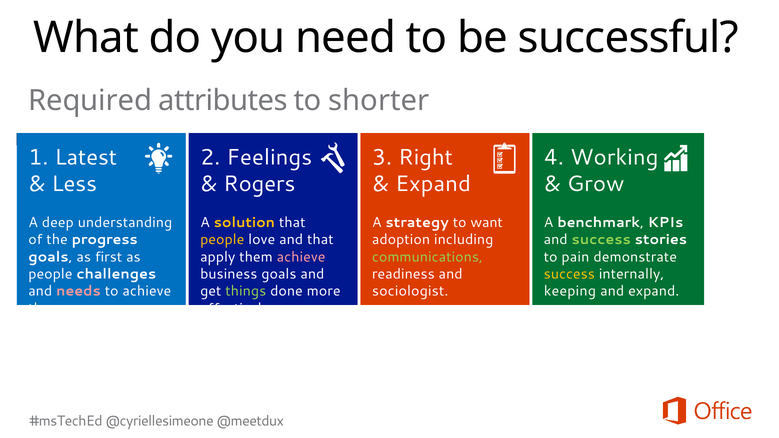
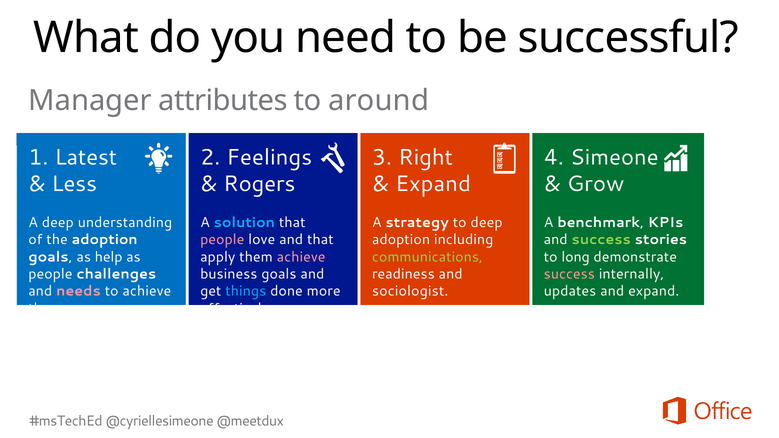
Required: Required -> Manager
shorter: shorter -> around
Working: Working -> Simeone
solution colour: yellow -> light blue
to want: want -> deep
the progress: progress -> adoption
people at (222, 240) colour: yellow -> pink
first: first -> help
pain: pain -> long
success at (569, 274) colour: yellow -> pink
things colour: light green -> light blue
keeping: keeping -> updates
